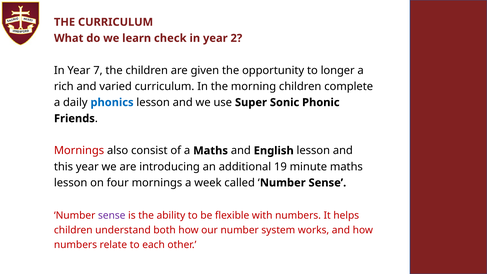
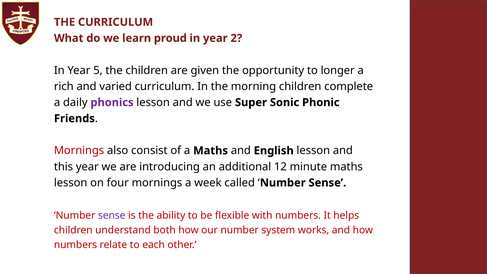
check: check -> proud
7: 7 -> 5
phonics colour: blue -> purple
19: 19 -> 12
